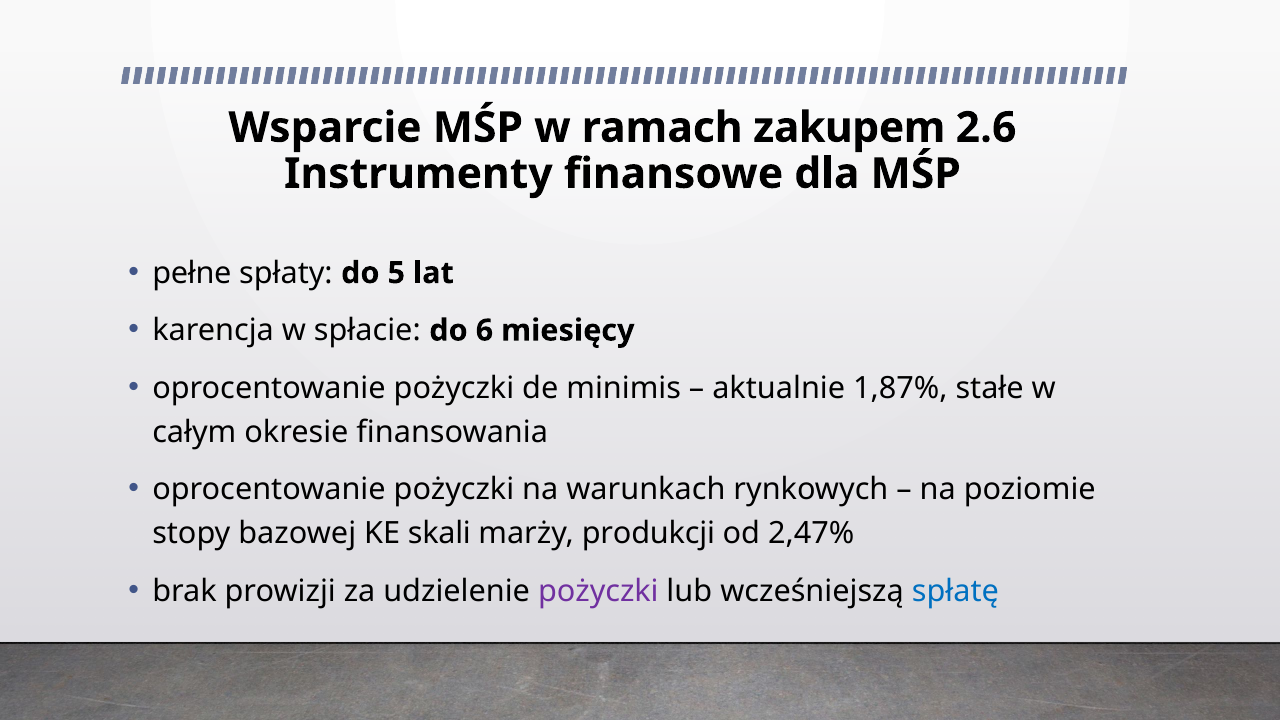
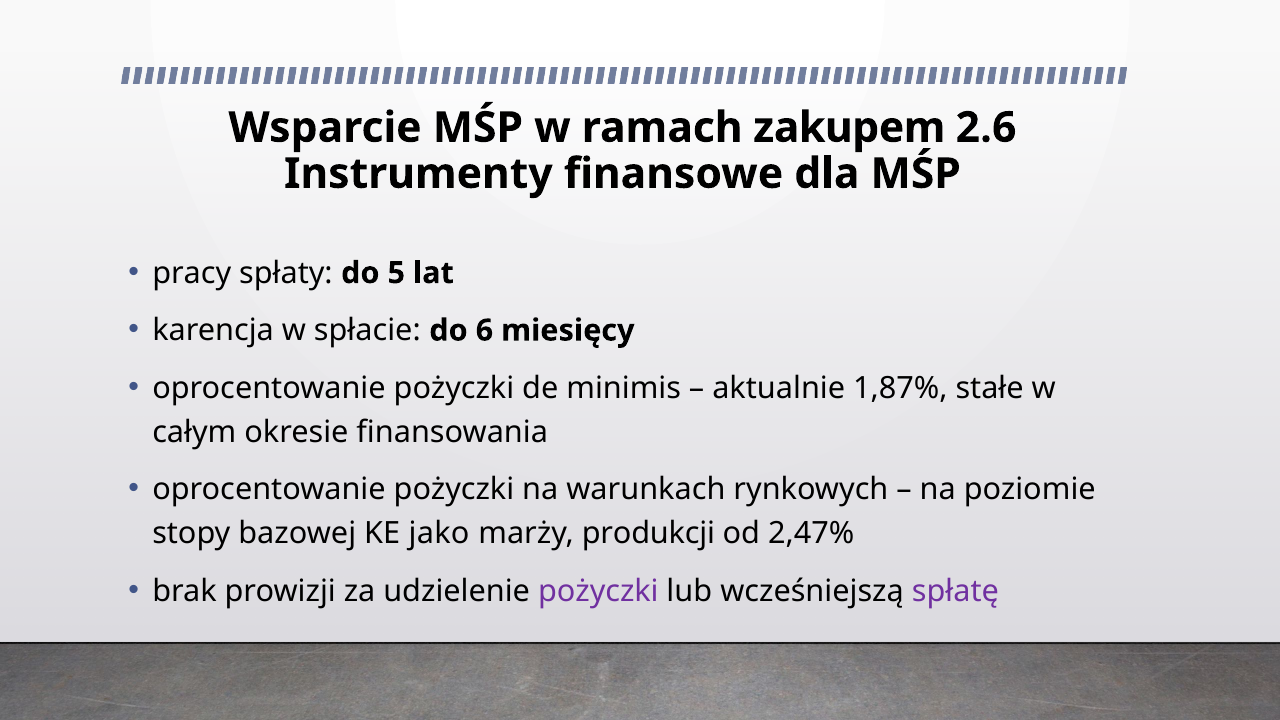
pełne: pełne -> pracy
skali: skali -> jako
spłatę colour: blue -> purple
